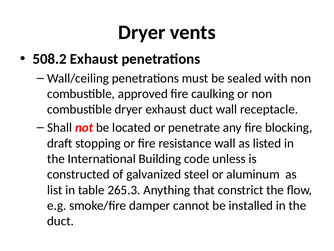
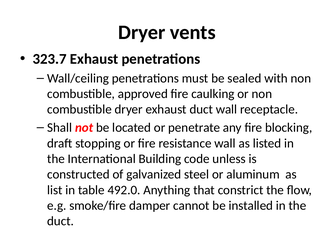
508.2: 508.2 -> 323.7
265.3: 265.3 -> 492.0
